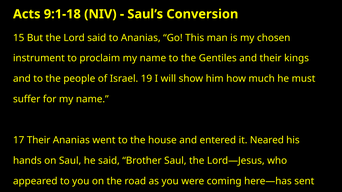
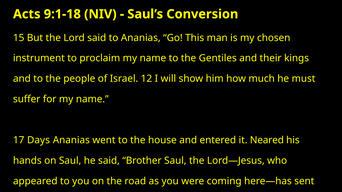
19: 19 -> 12
17 Their: Their -> Days
